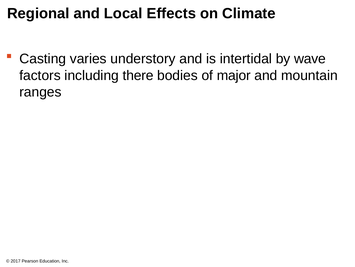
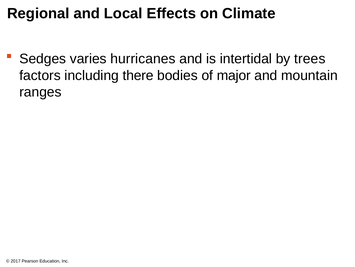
Casting: Casting -> Sedges
understory: understory -> hurricanes
wave: wave -> trees
